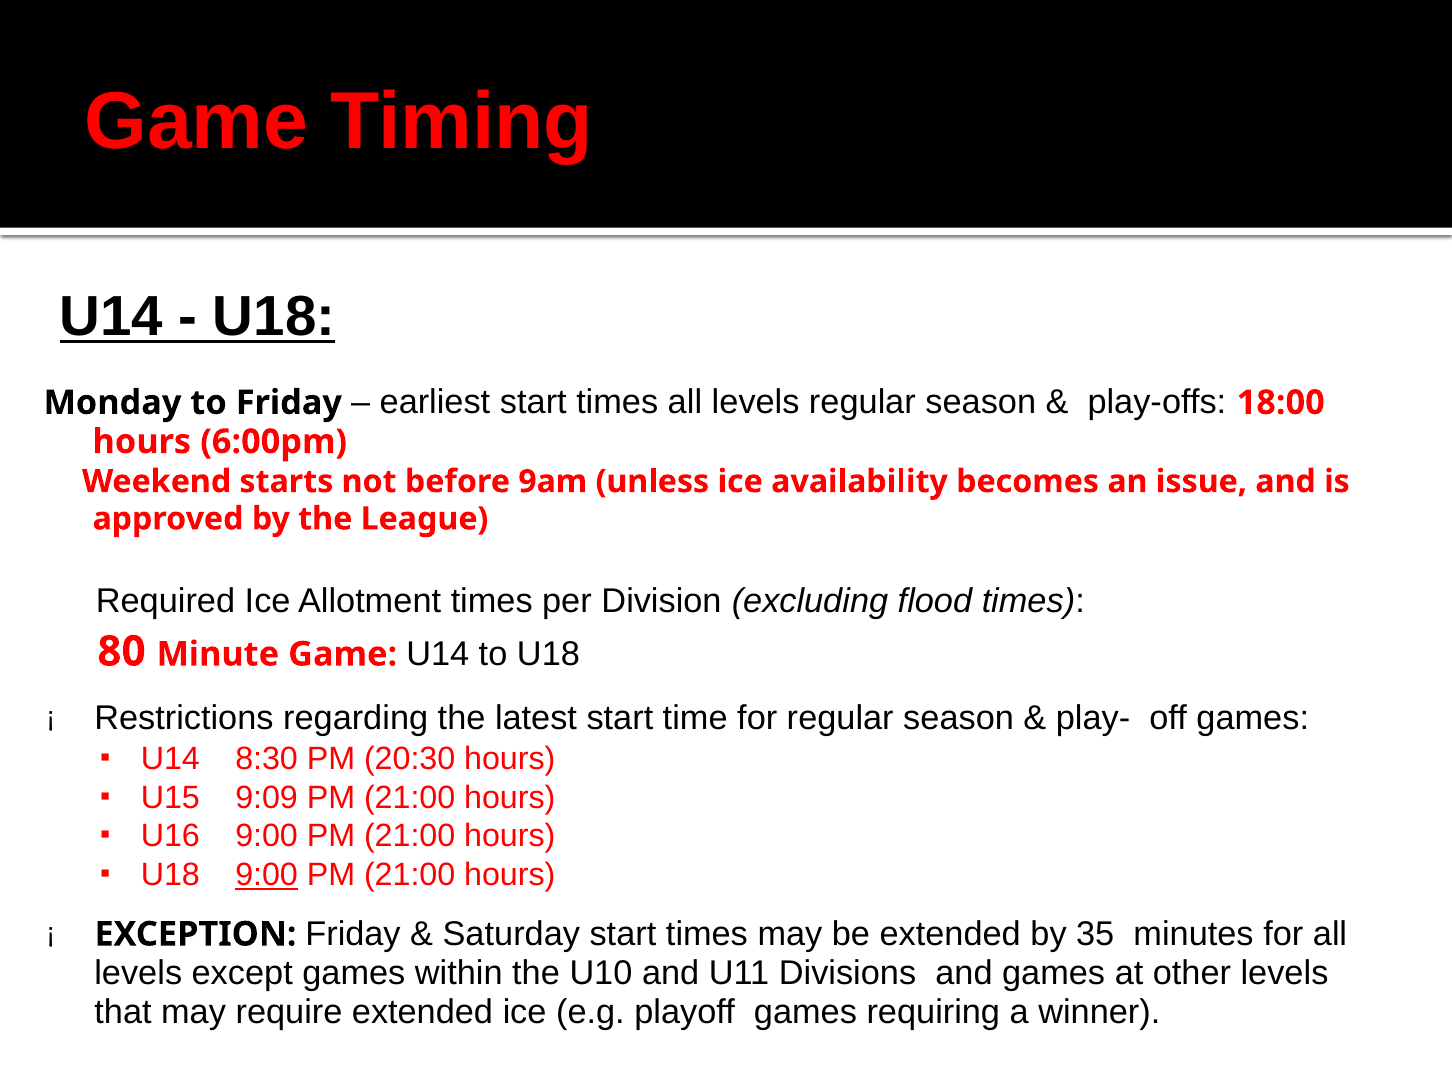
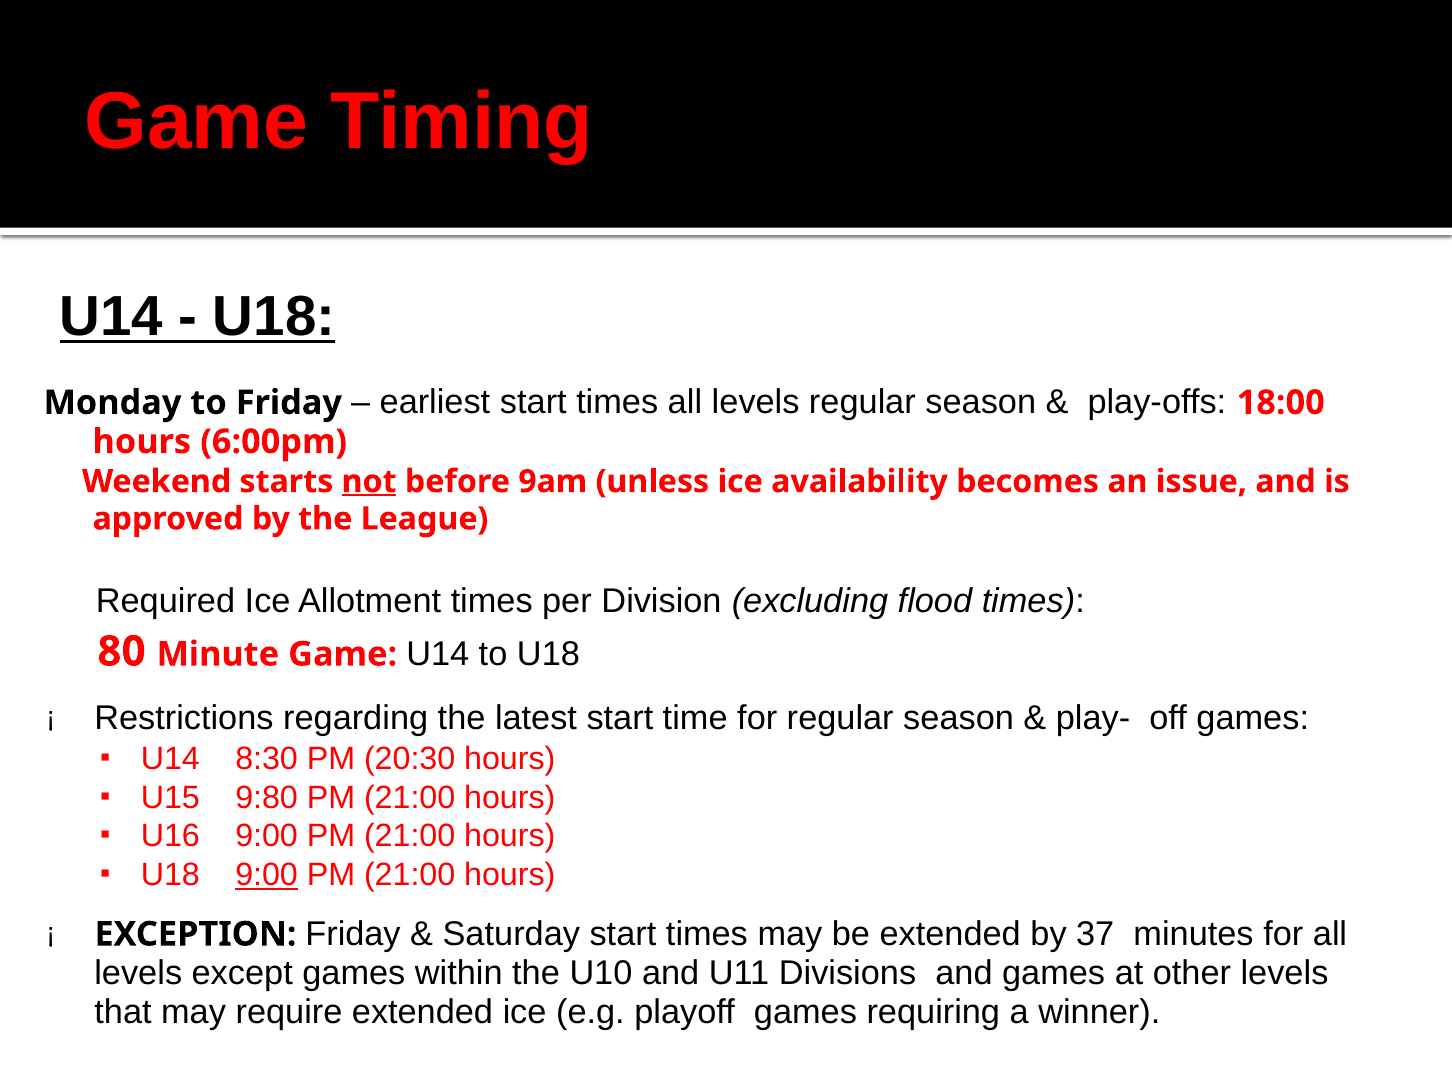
not underline: none -> present
9:09: 9:09 -> 9:80
35: 35 -> 37
